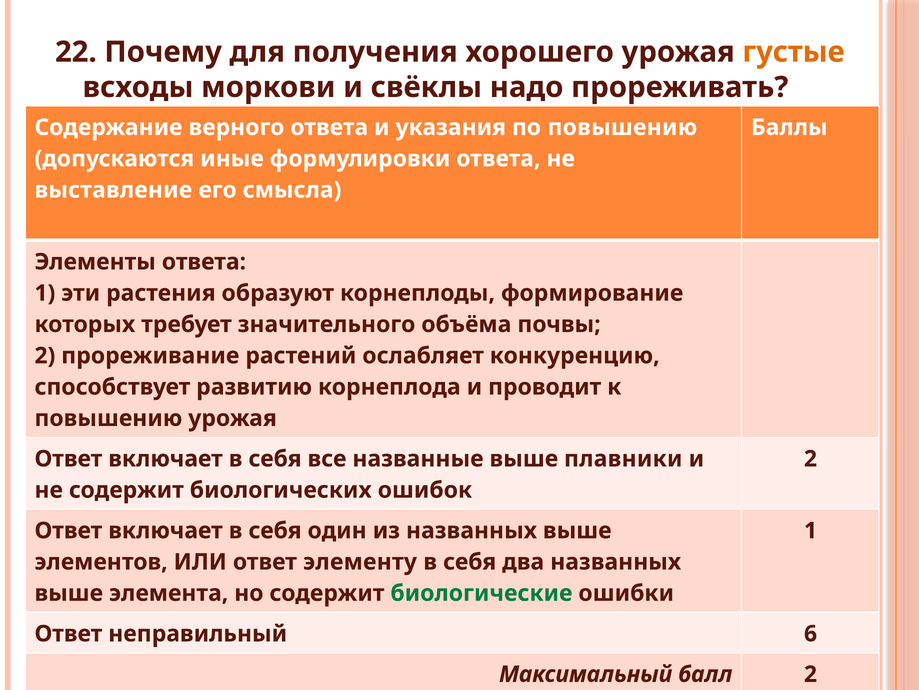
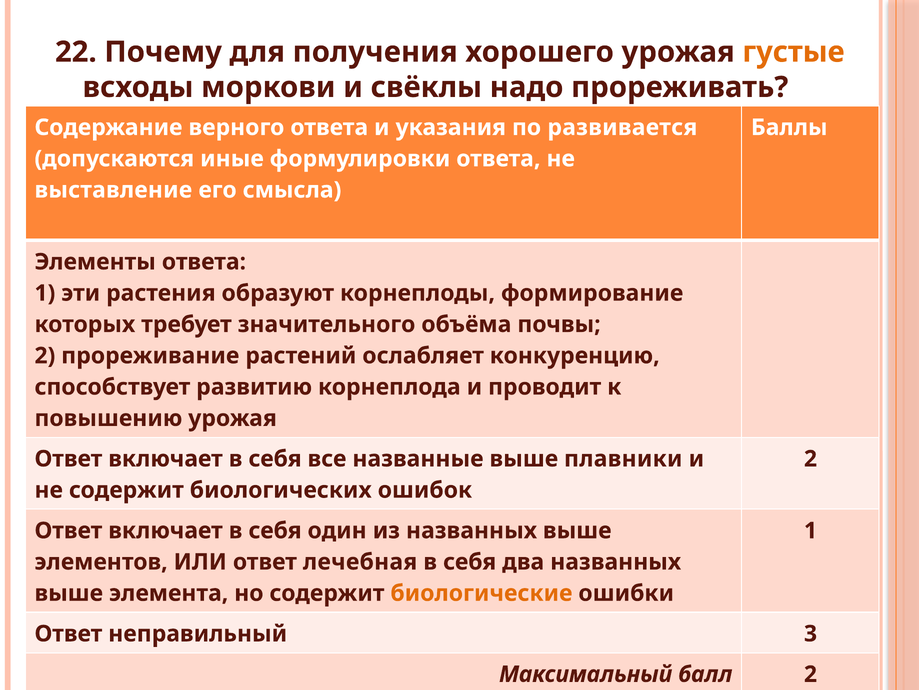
по повышению: повышению -> развивается
элементу: элементу -> лечебная
биологические colour: green -> orange
6: 6 -> 3
